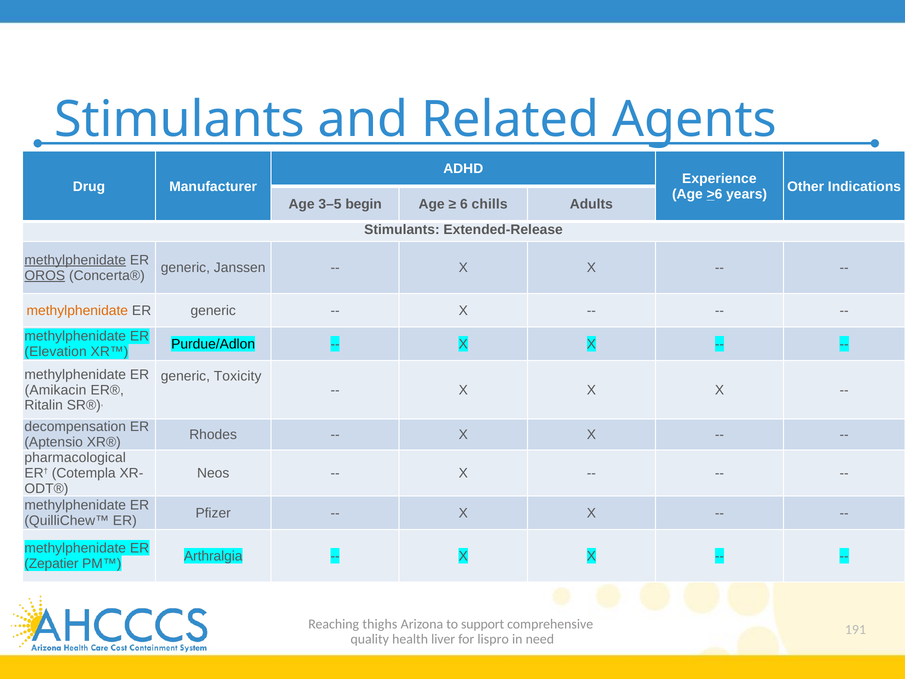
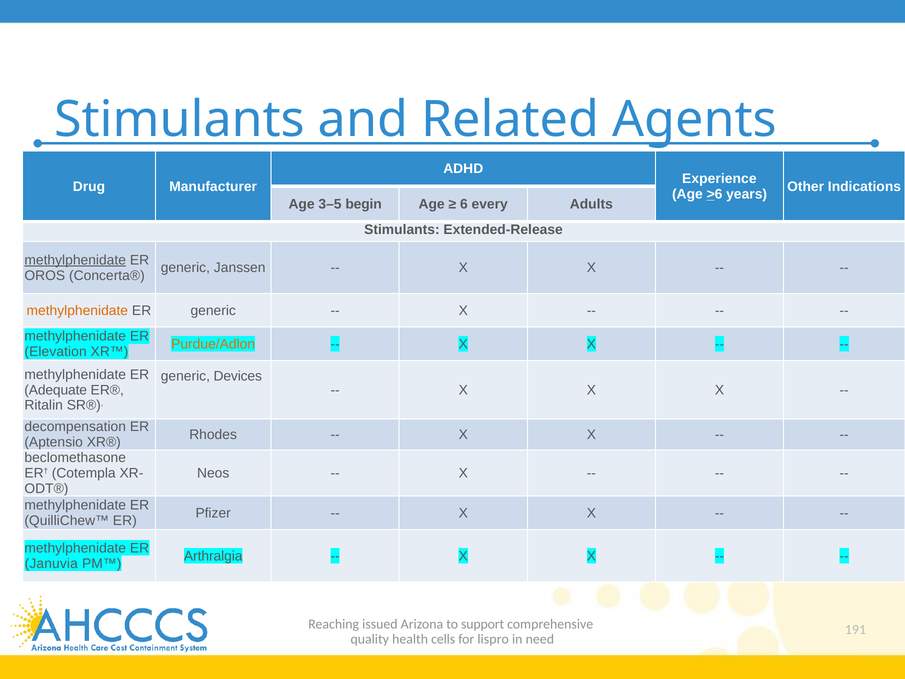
chills: chills -> every
OROS underline: present -> none
Purdue/Adlon colour: black -> orange
Toxicity: Toxicity -> Devices
Amikacin: Amikacin -> Adequate
pharmacological: pharmacological -> beclomethasone
Zepatier: Zepatier -> Januvia
thighs: thighs -> issued
liver: liver -> cells
